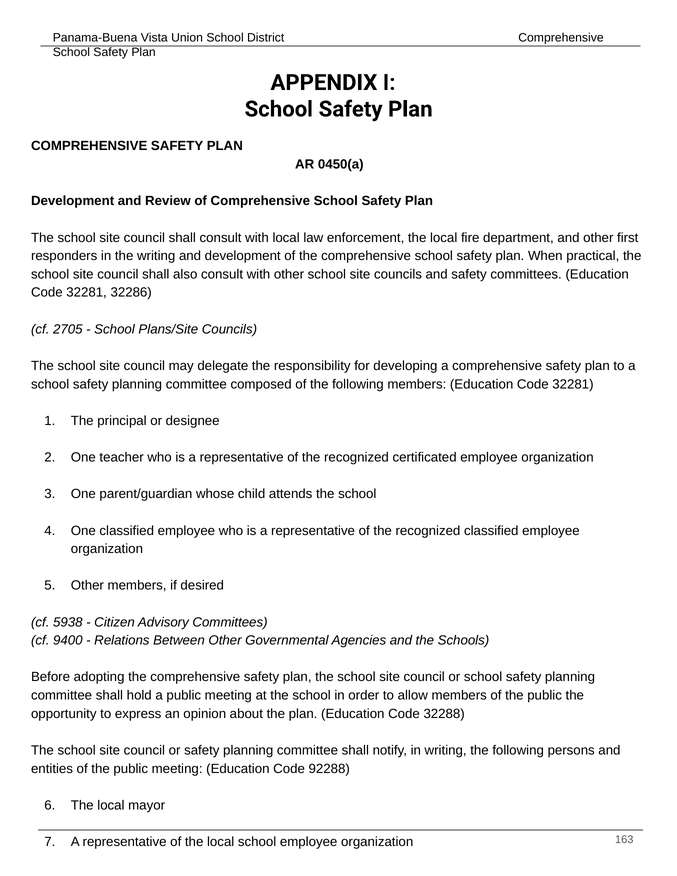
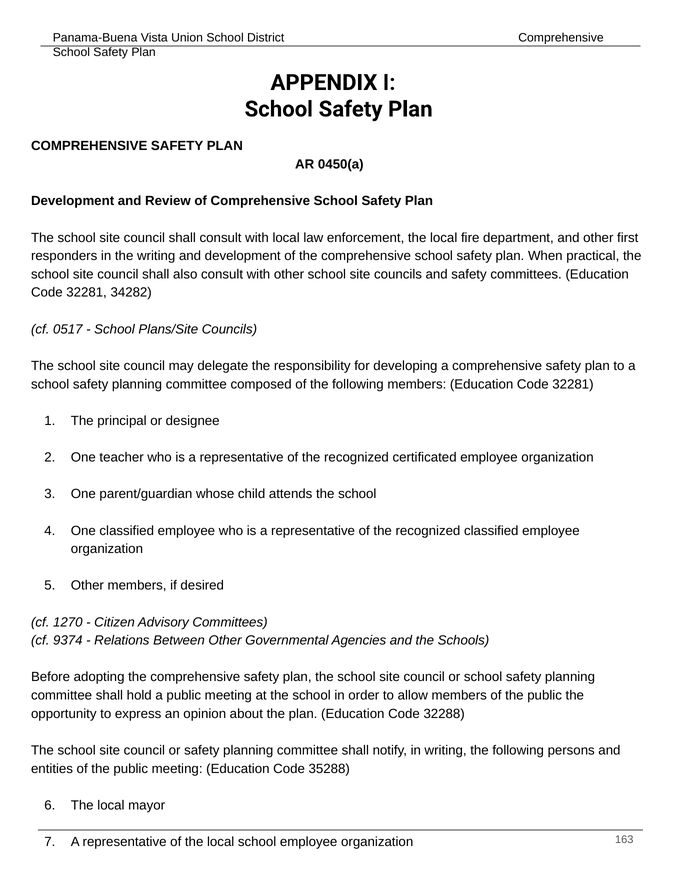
32286: 32286 -> 34282
2705: 2705 -> 0517
5938: 5938 -> 1270
9400: 9400 -> 9374
92288: 92288 -> 35288
